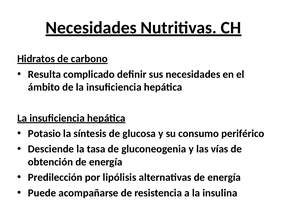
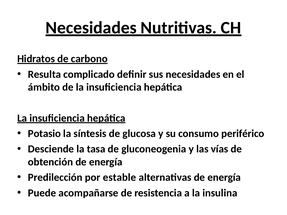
lipólisis: lipólisis -> estable
